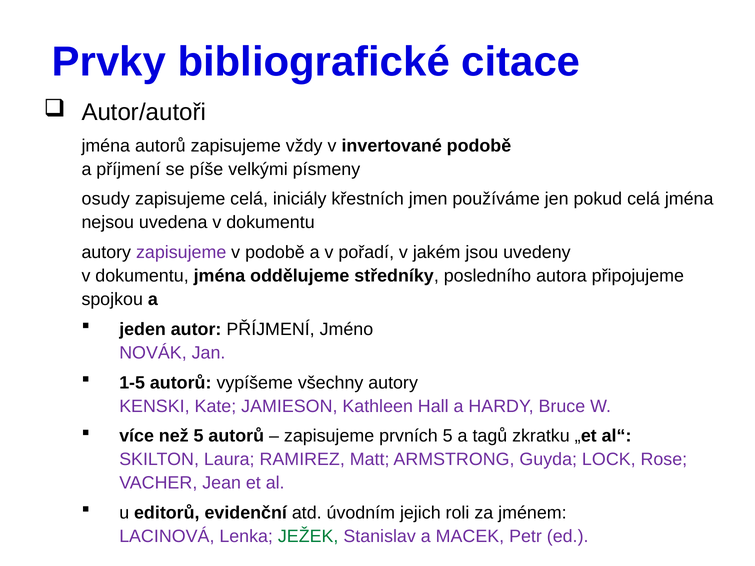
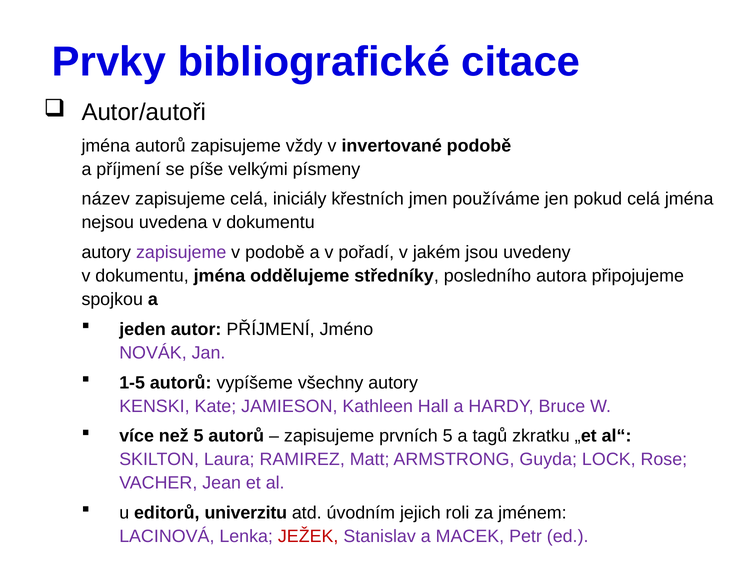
osudy: osudy -> název
evidenční: evidenční -> univerzitu
JEŽEK colour: green -> red
